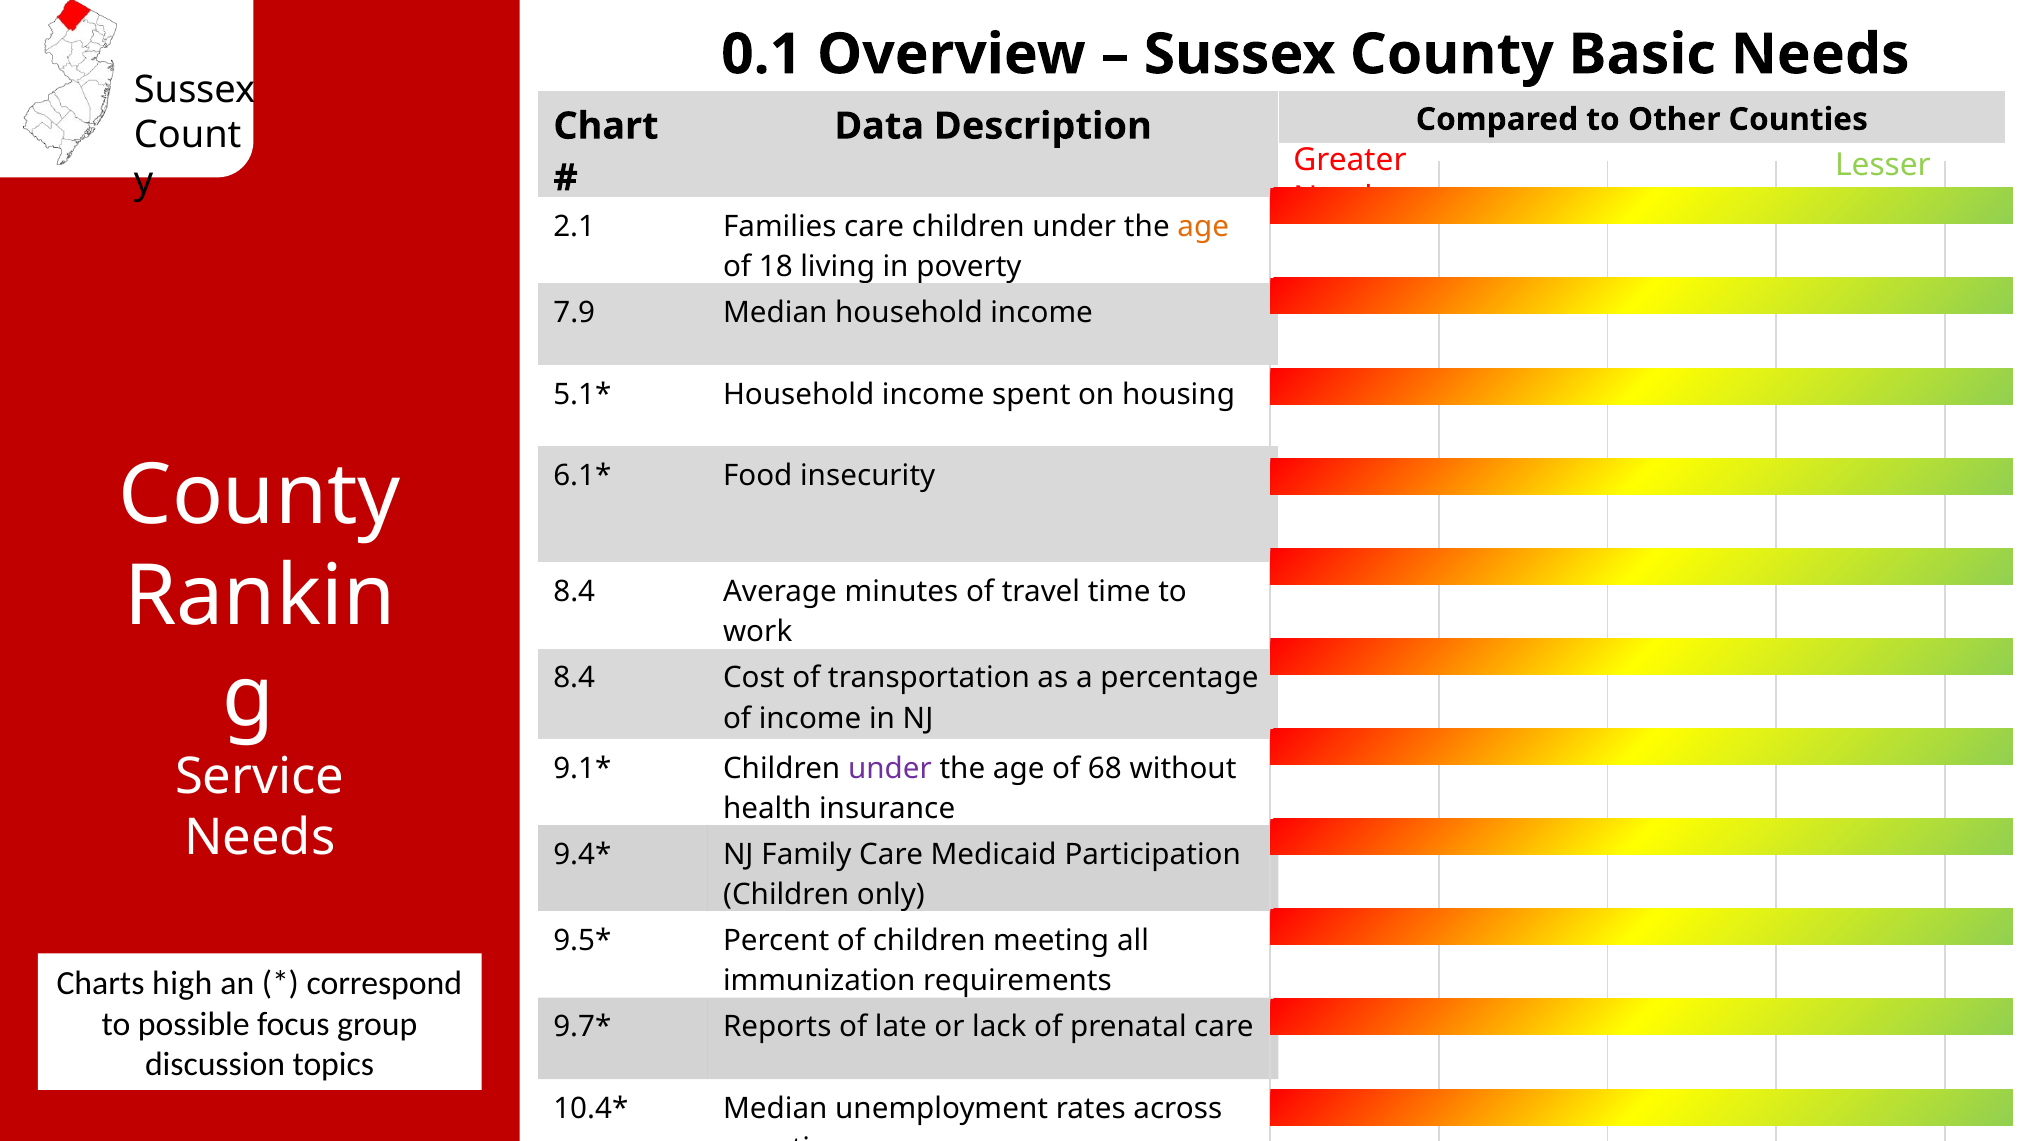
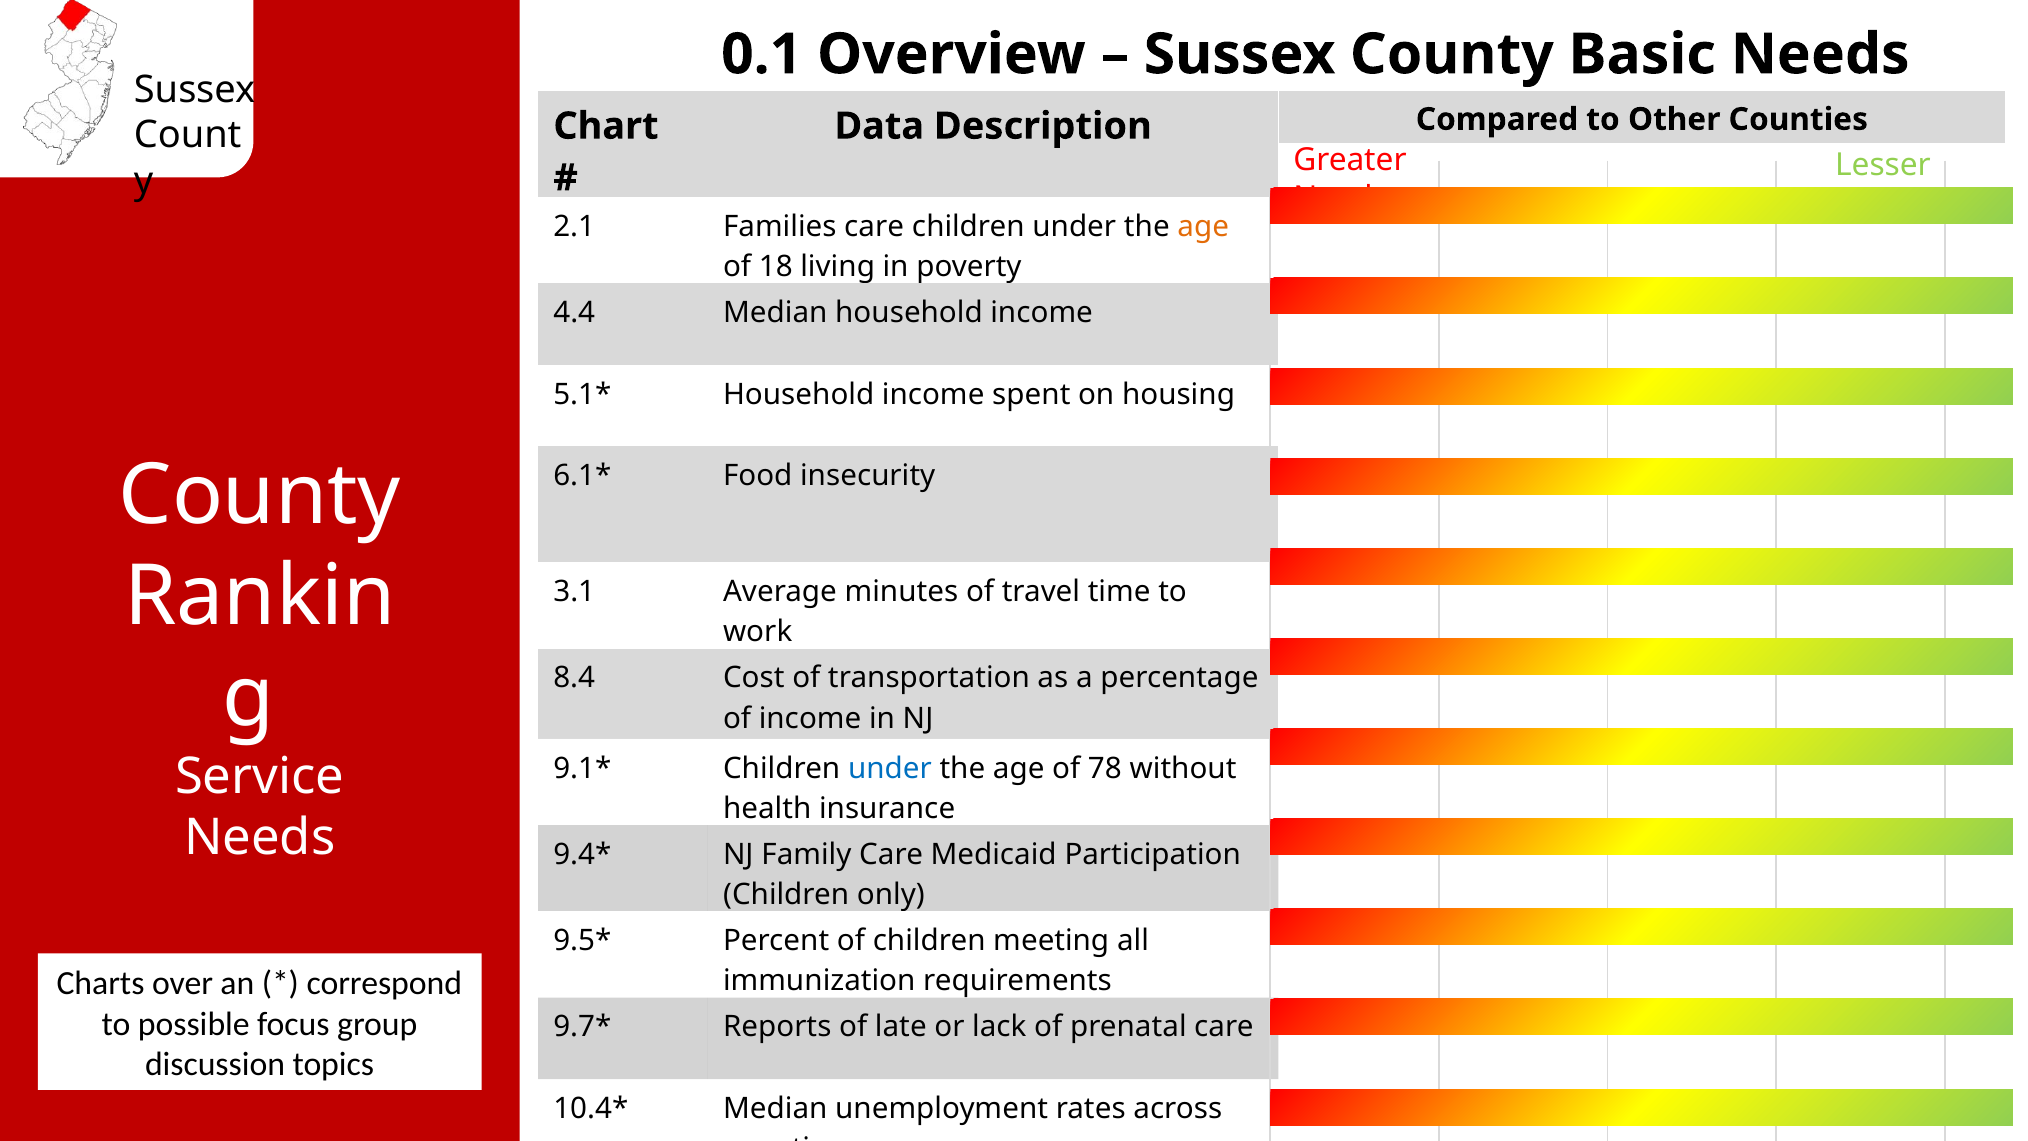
7.9: 7.9 -> 4.4
8.4 at (574, 592): 8.4 -> 3.1
under at (890, 768) colour: purple -> blue
68: 68 -> 78
high: high -> over
